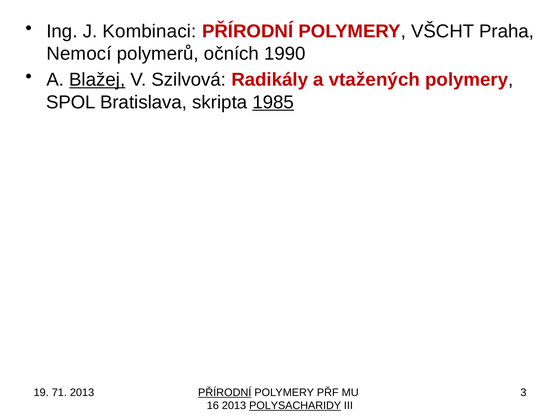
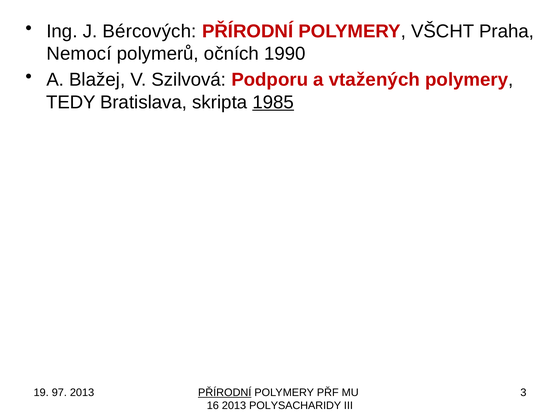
Kombinaci: Kombinaci -> Bércových
Blažej underline: present -> none
Radikály: Radikály -> Podporu
SPOL: SPOL -> TEDY
71: 71 -> 97
POLYSACHARIDY underline: present -> none
